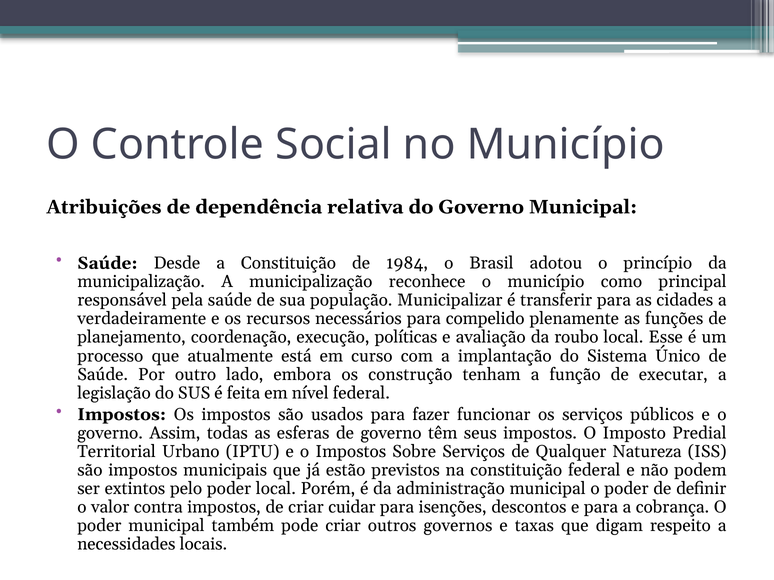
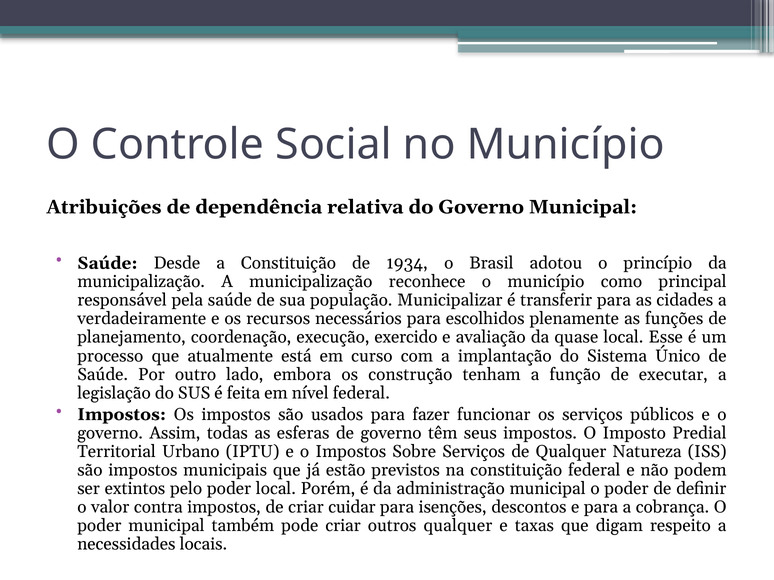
1984: 1984 -> 1934
compelido: compelido -> escolhidos
políticas: políticas -> exercido
roubo: roubo -> quase
outros governos: governos -> qualquer
